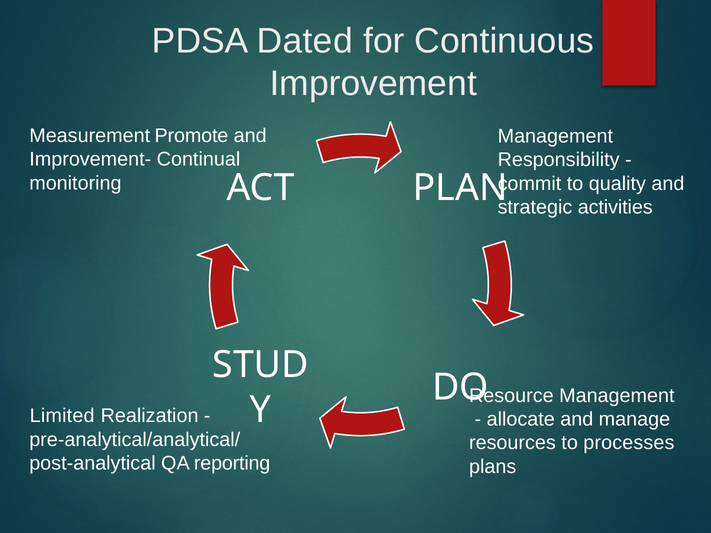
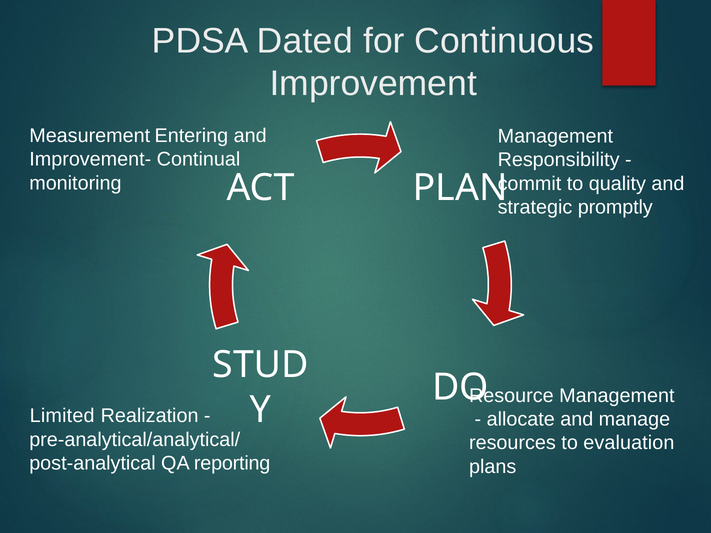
Promote: Promote -> Entering
activities: activities -> promptly
processes: processes -> evaluation
